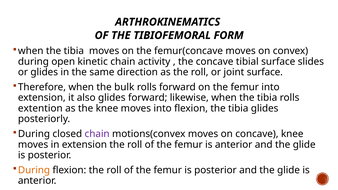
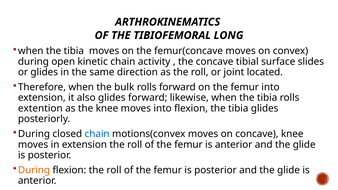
FORM: FORM -> LONG
joint surface: surface -> located
chain at (97, 134) colour: purple -> blue
